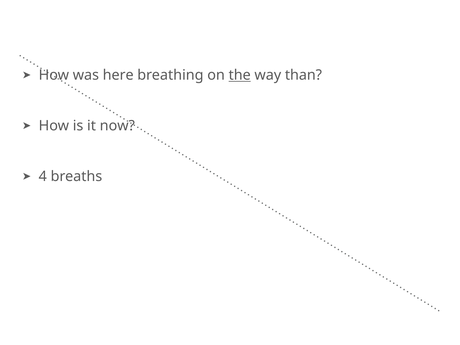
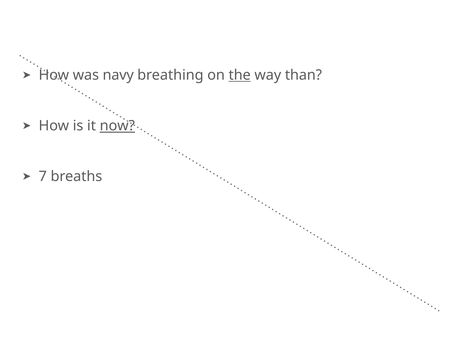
here: here -> navy
now underline: none -> present
4: 4 -> 7
